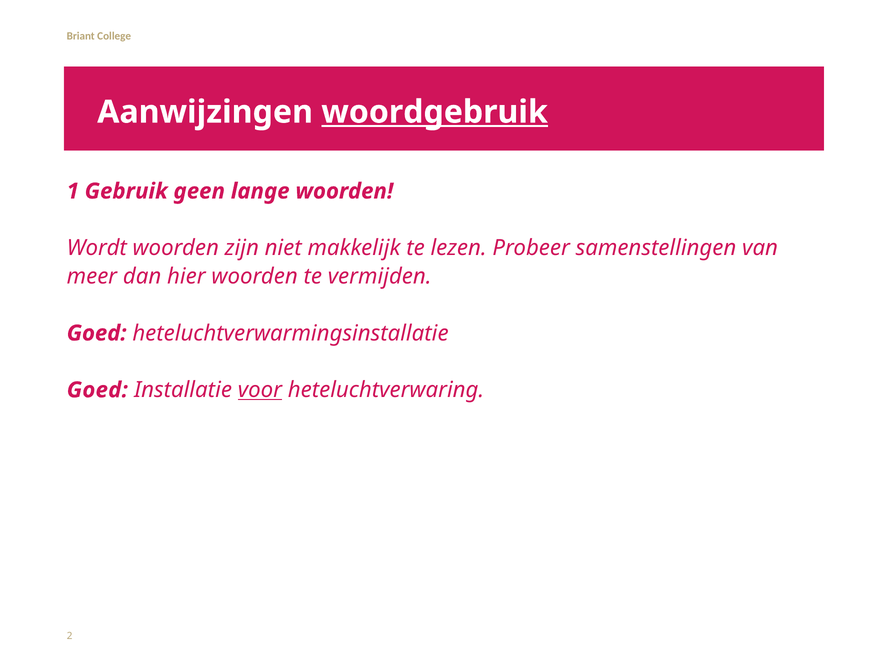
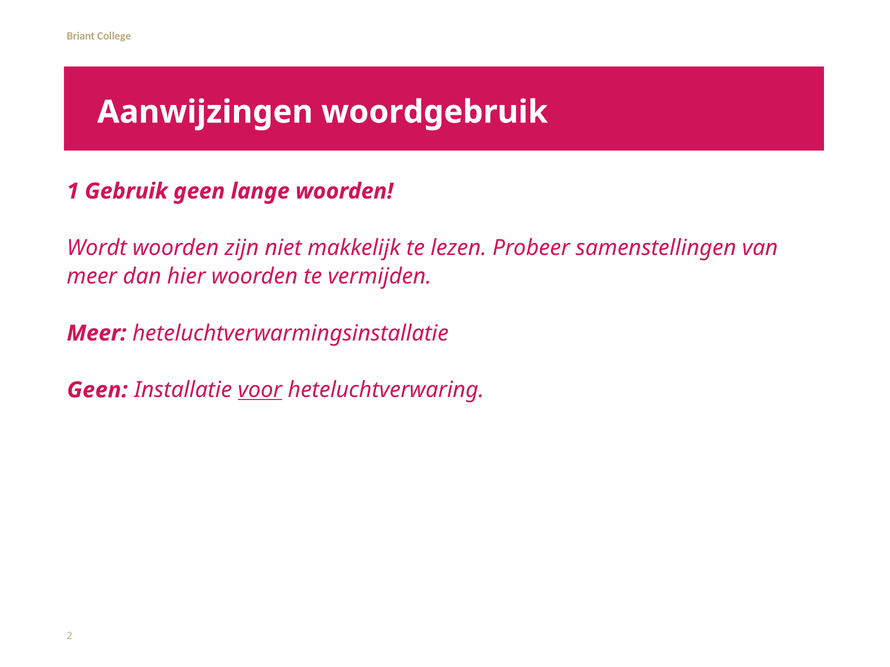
woordgebruik underline: present -> none
Goed at (97, 333): Goed -> Meer
Goed at (97, 390): Goed -> Geen
